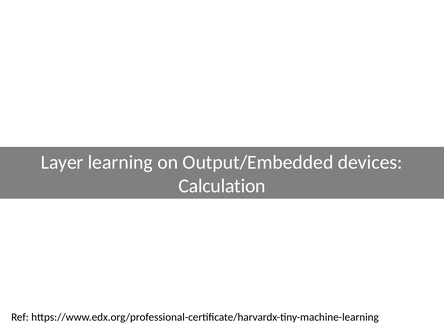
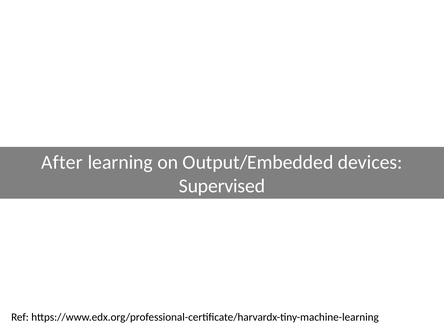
Layer: Layer -> After
Calculation: Calculation -> Supervised
